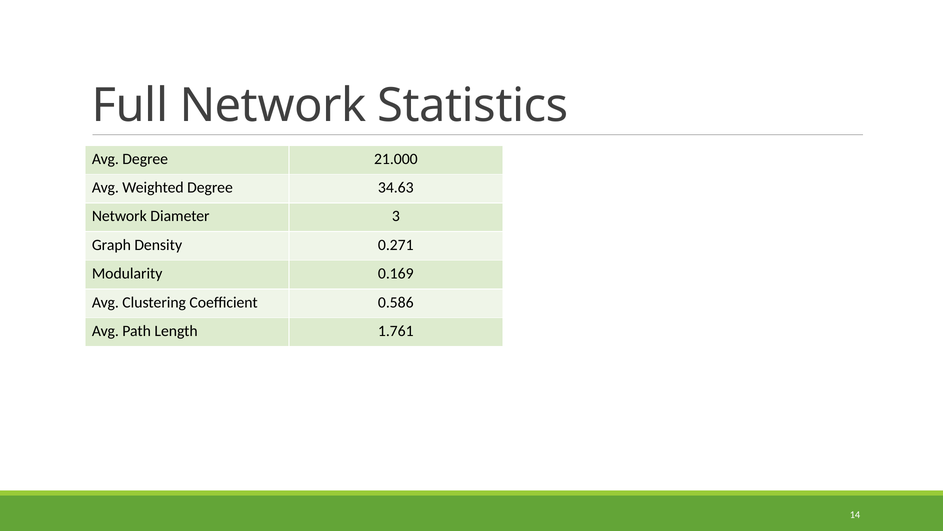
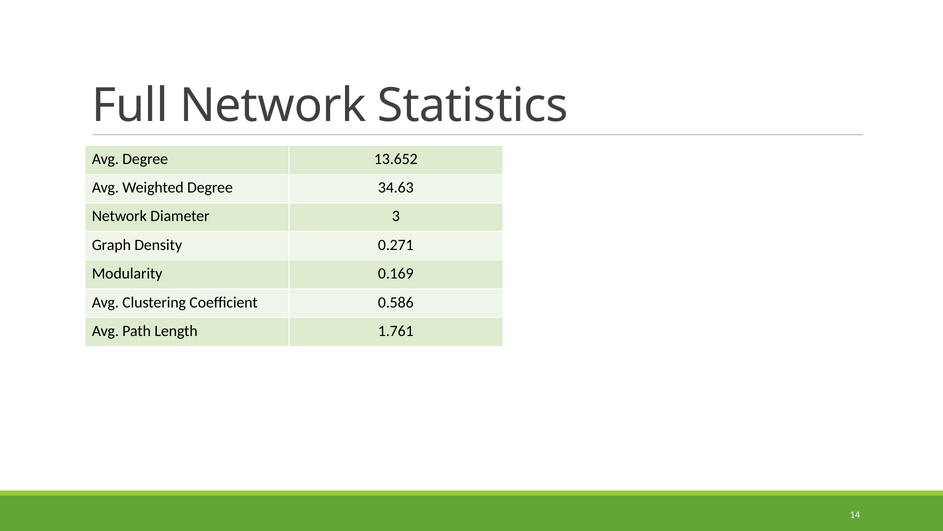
21.000: 21.000 -> 13.652
